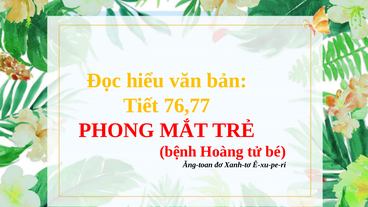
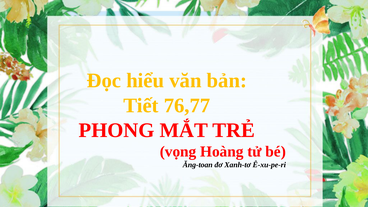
bệnh: bệnh -> vọng
